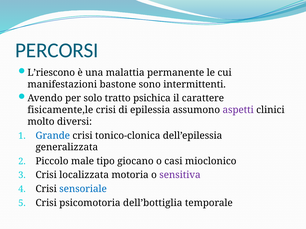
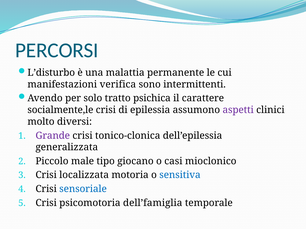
L’riescono: L’riescono -> L’disturbo
bastone: bastone -> verifica
fisicamente,le: fisicamente,le -> socialmente,le
Grande colour: blue -> purple
sensitiva colour: purple -> blue
dell’bottiglia: dell’bottiglia -> dell’famiglia
